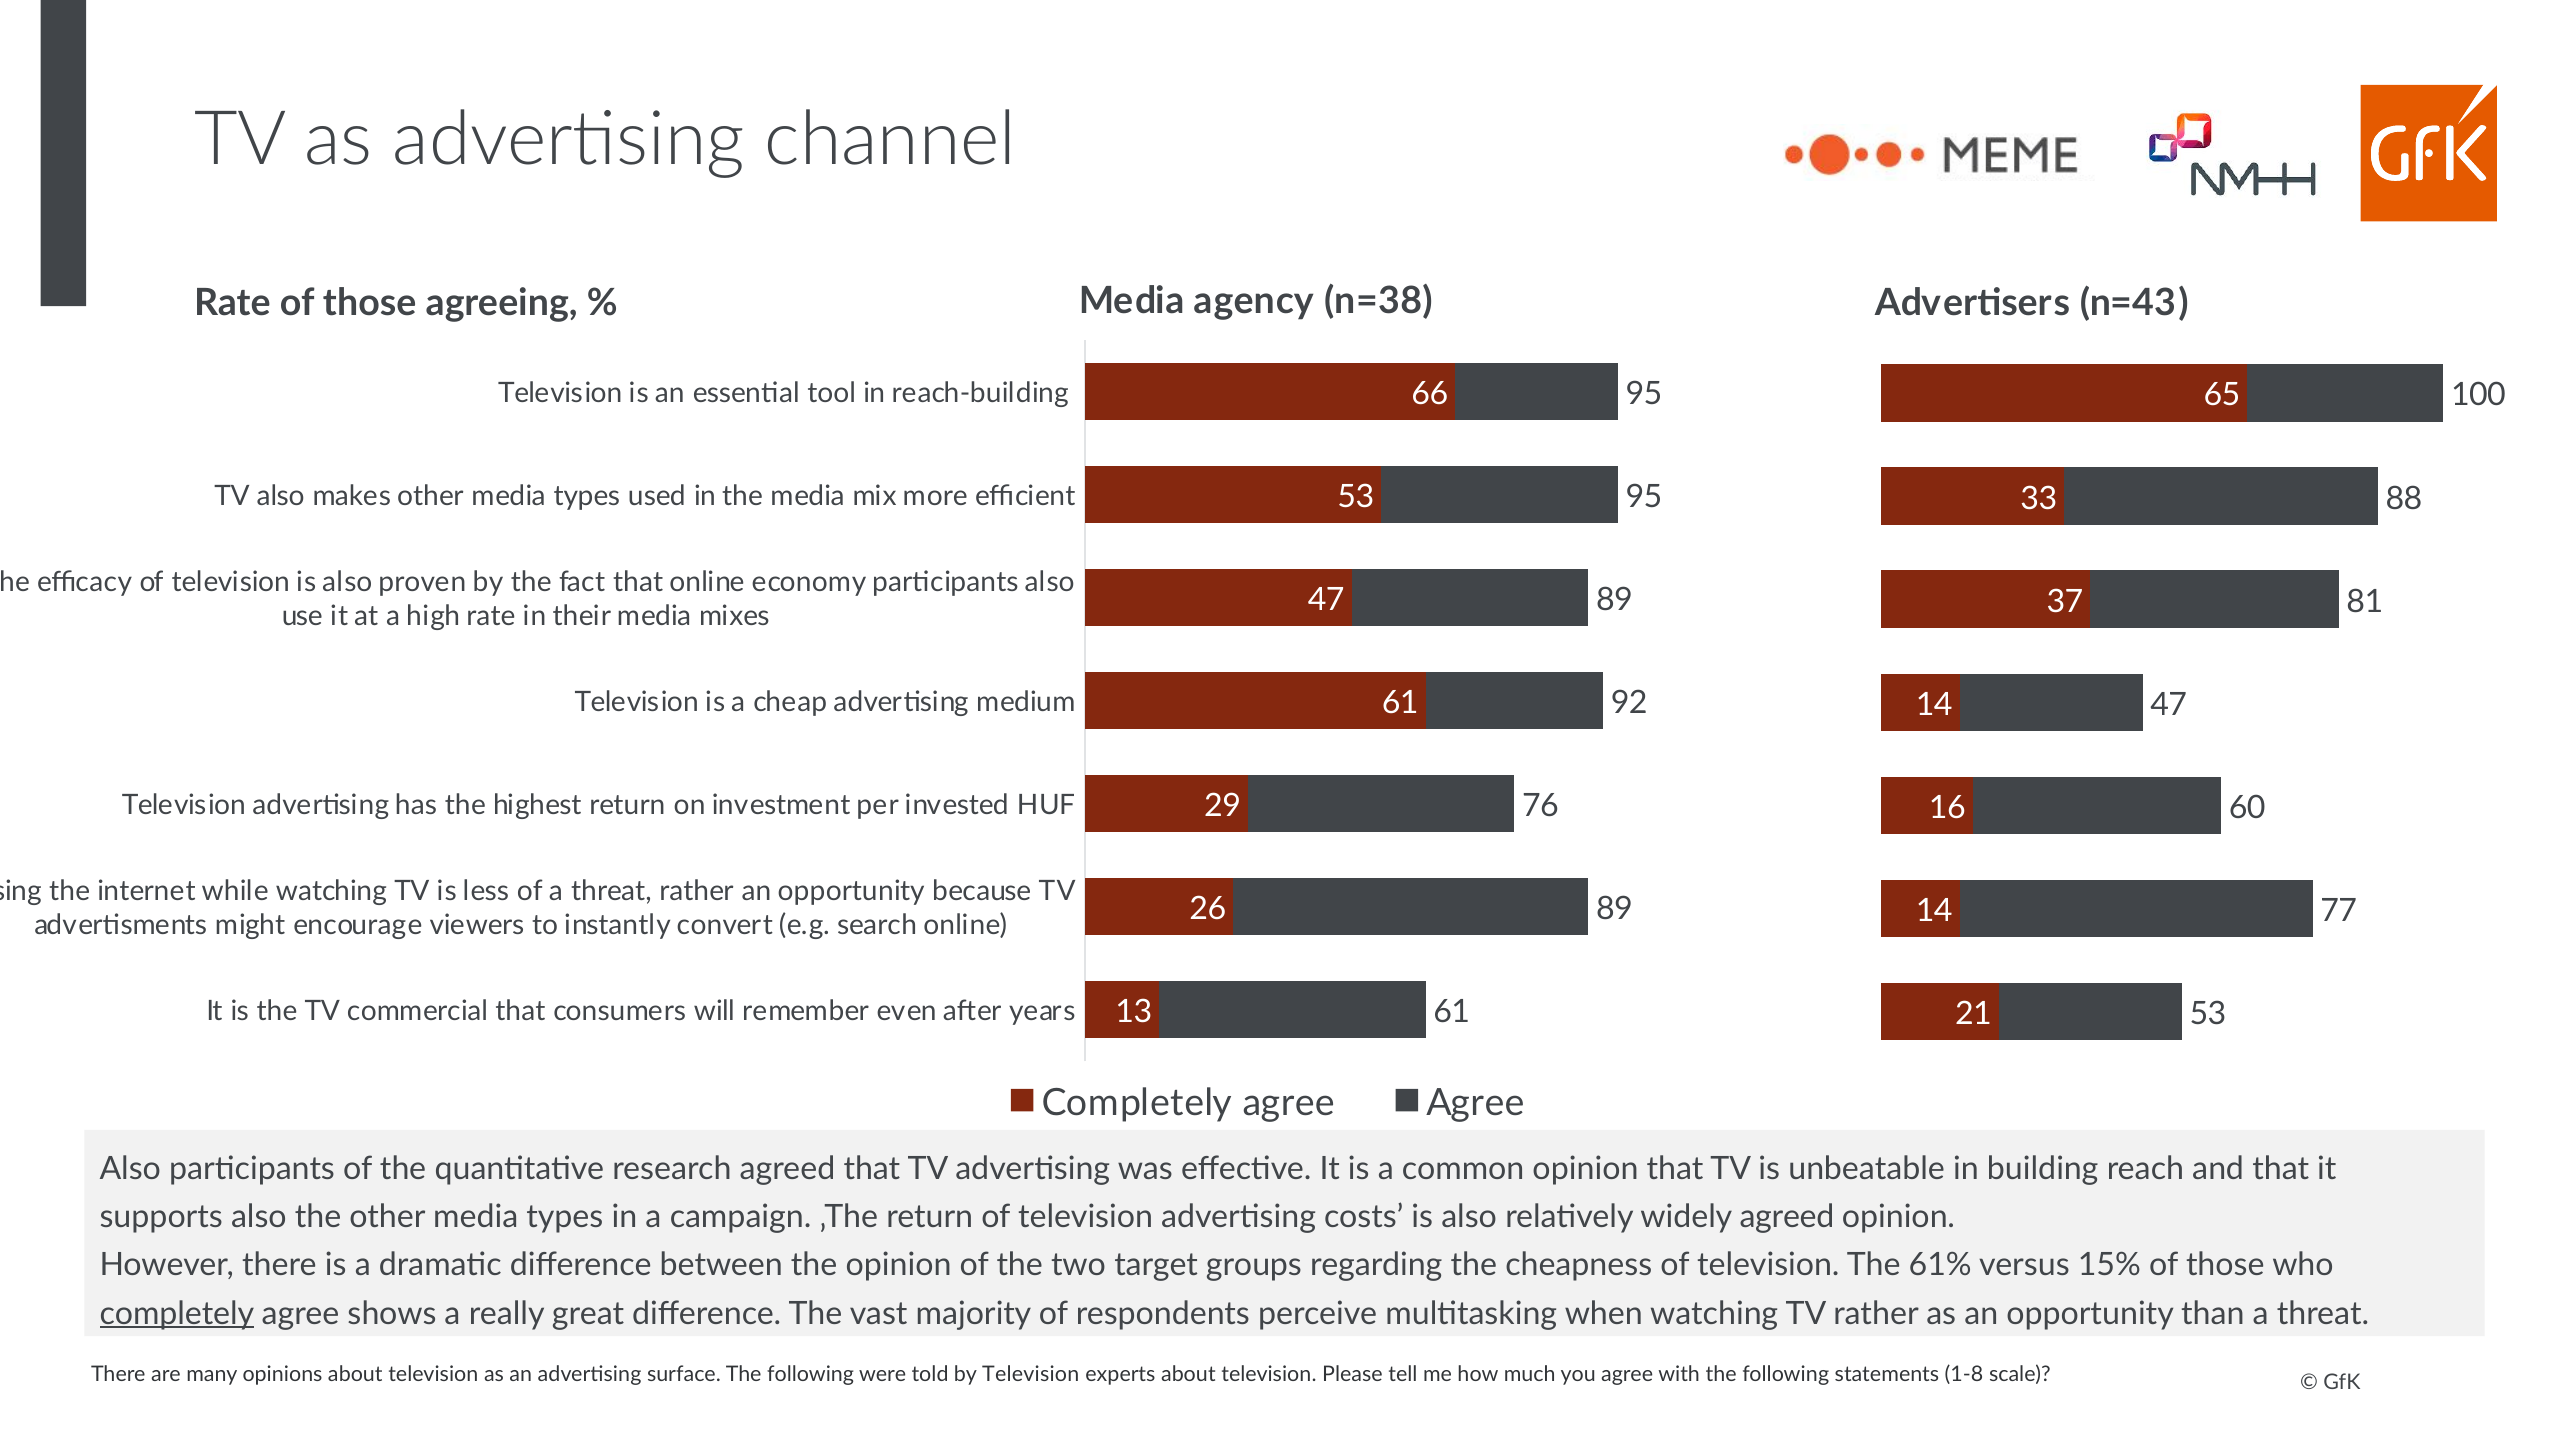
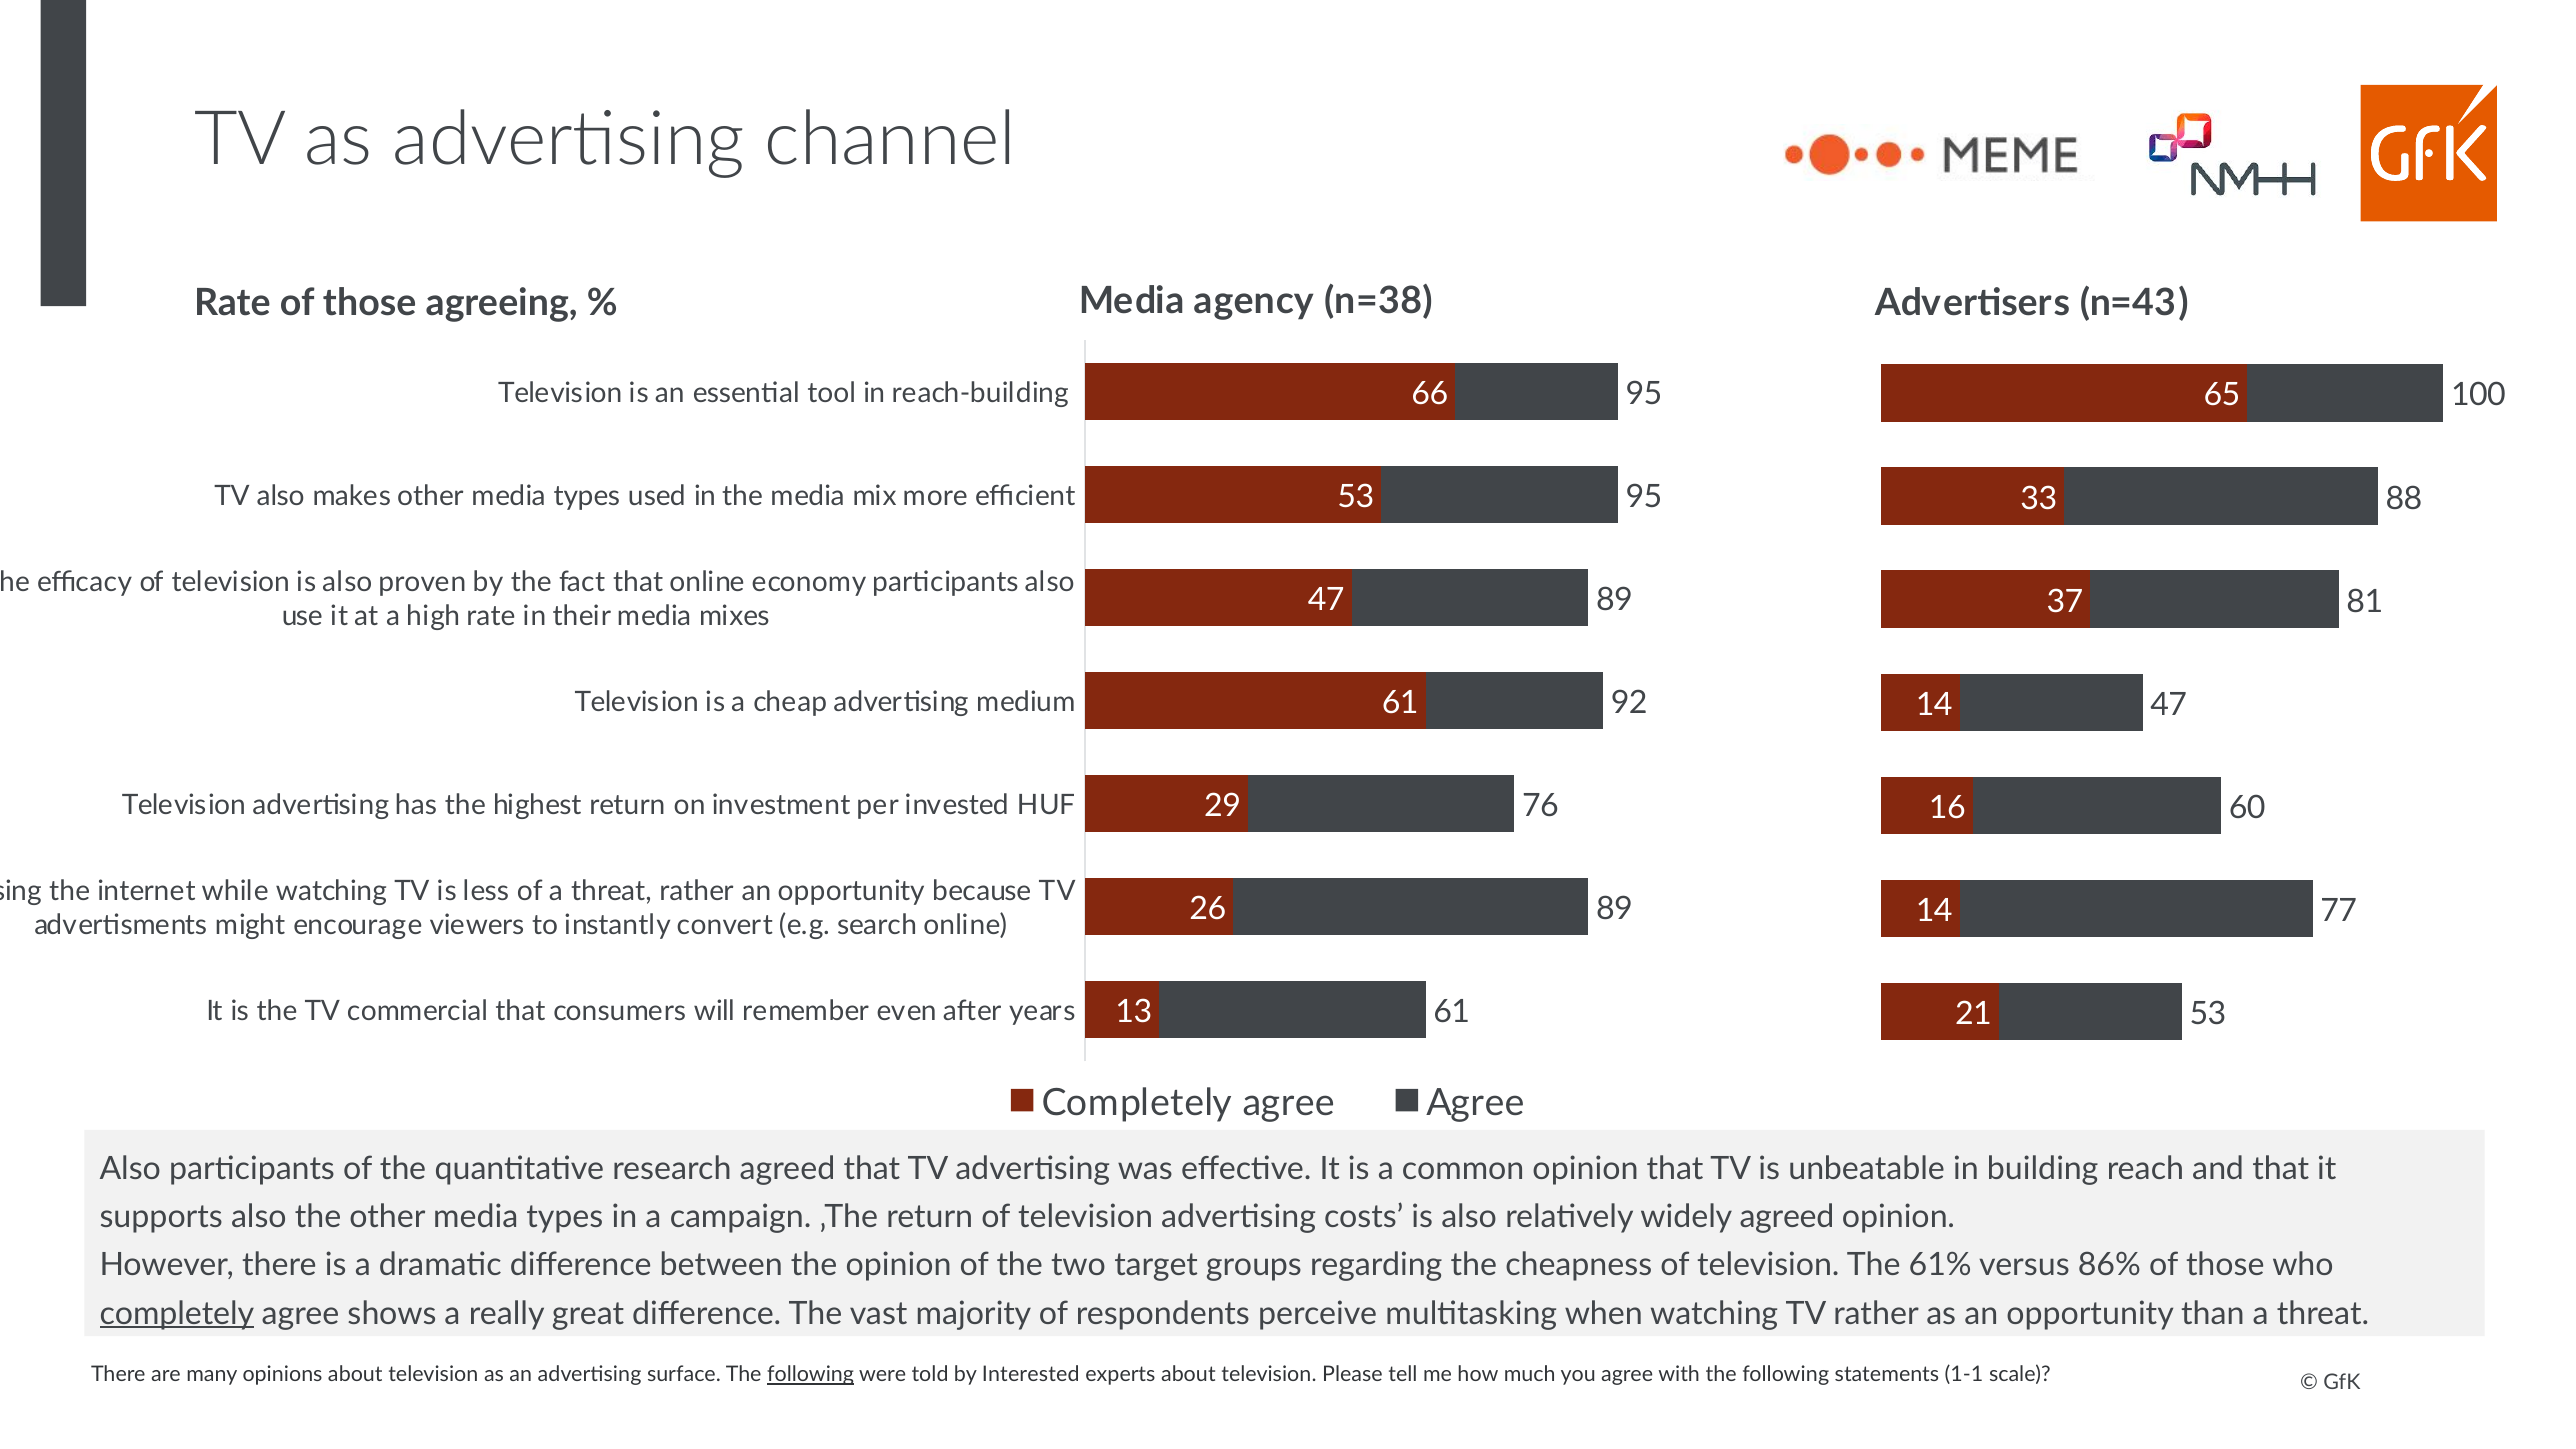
15%: 15% -> 86%
following at (811, 1375) underline: none -> present
by Television: Television -> Interested
1-8: 1-8 -> 1-1
